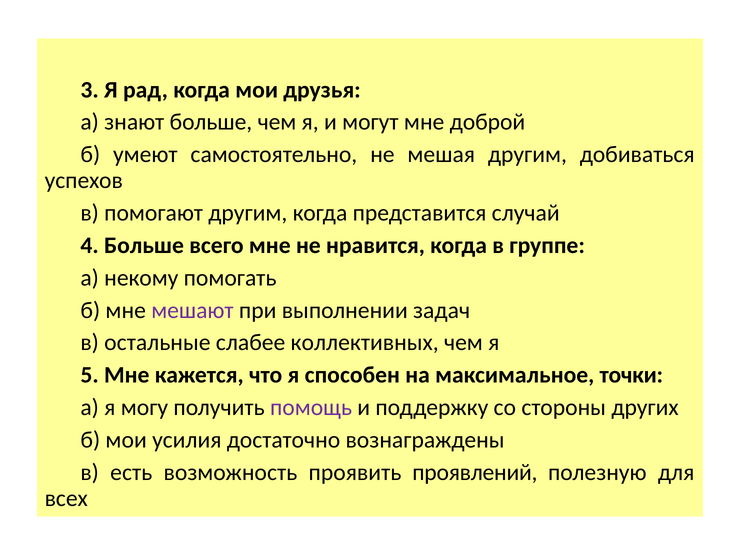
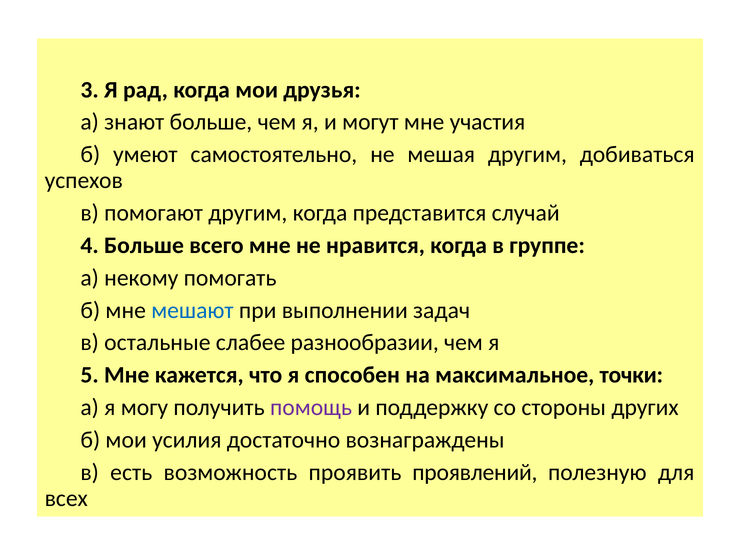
доброй: доброй -> участия
мешают colour: purple -> blue
коллективных: коллективных -> разнообразии
